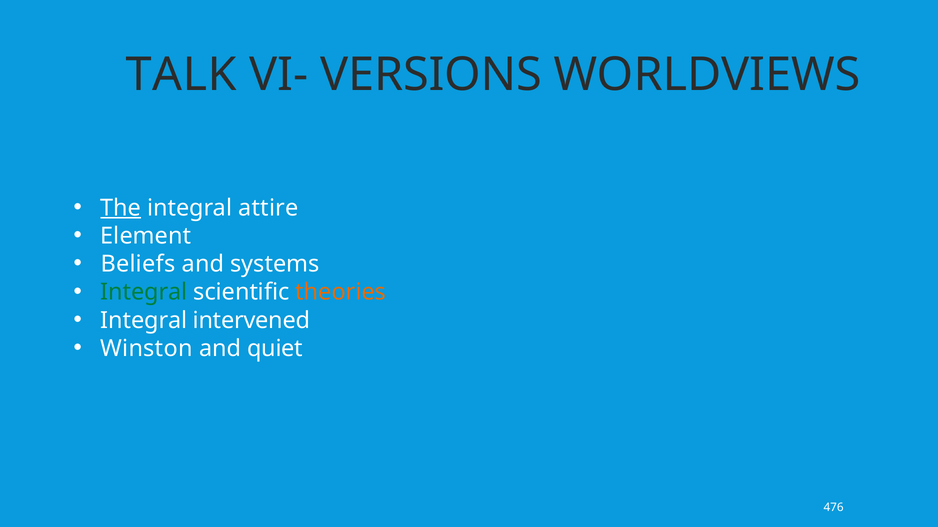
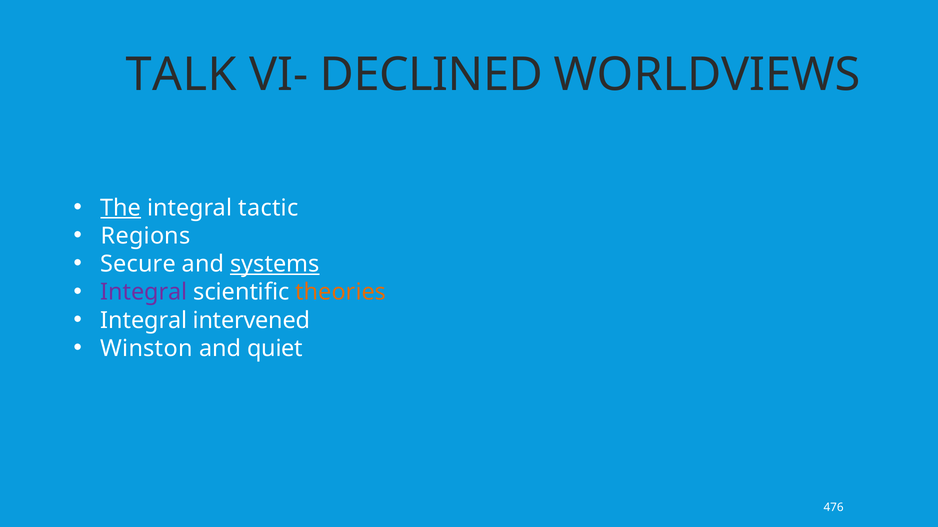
VERSIONS: VERSIONS -> DECLINED
attire: attire -> tactic
Element: Element -> Regions
Beliefs: Beliefs -> Secure
systems underline: none -> present
Integral at (144, 293) colour: green -> purple
